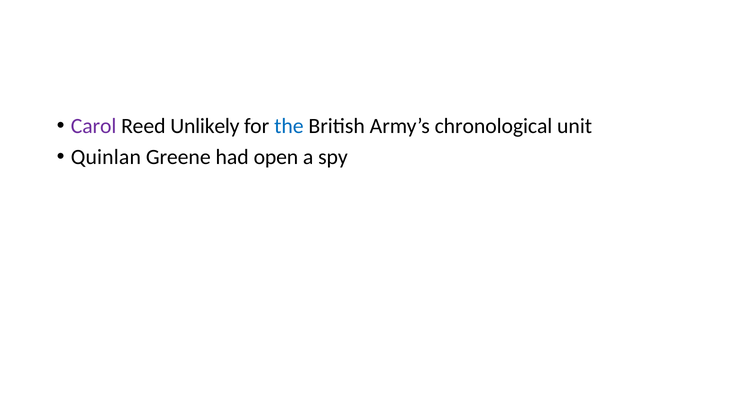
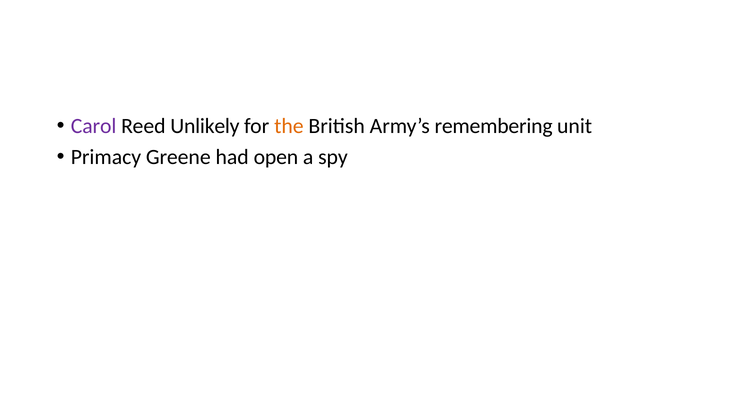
the colour: blue -> orange
chronological: chronological -> remembering
Quinlan: Quinlan -> Primacy
